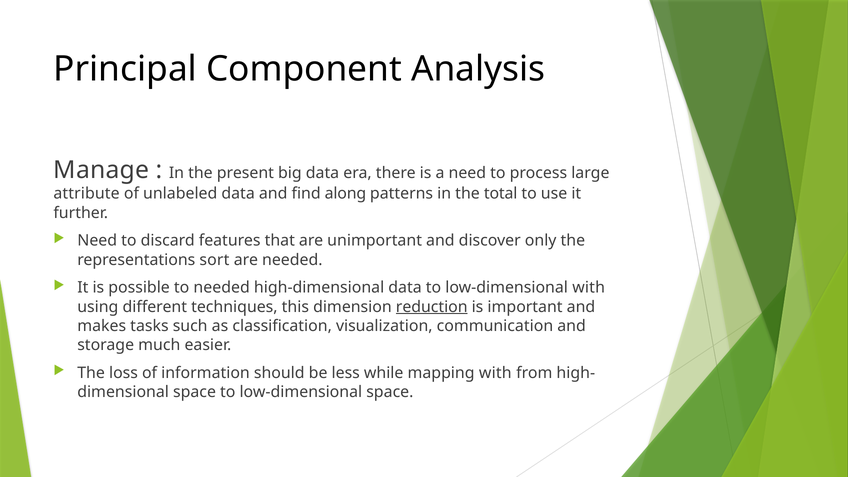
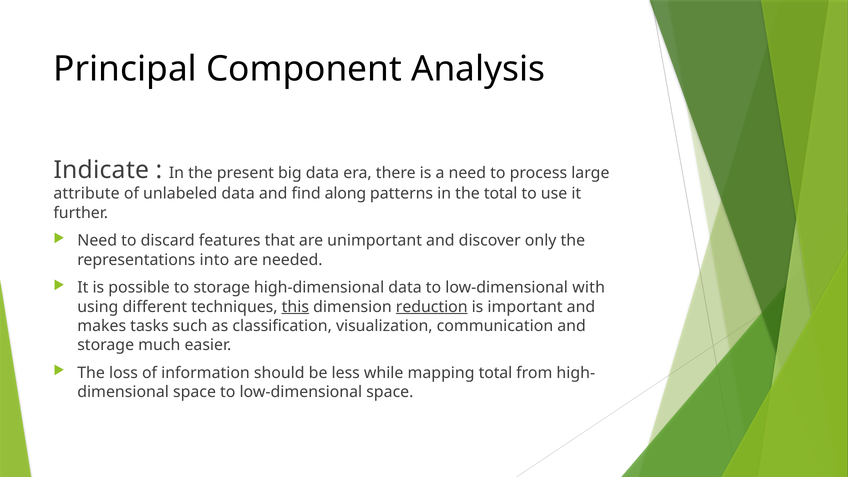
Manage: Manage -> Indicate
sort: sort -> into
to needed: needed -> storage
this underline: none -> present
mapping with: with -> total
